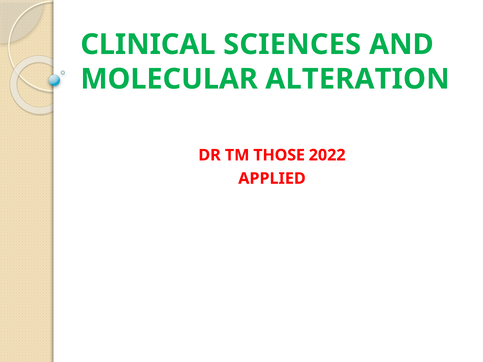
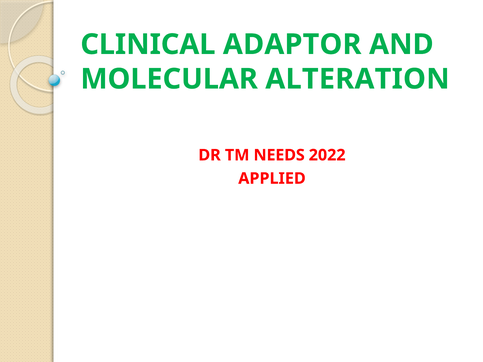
SCIENCES: SCIENCES -> ADAPTOR
THOSE: THOSE -> NEEDS
